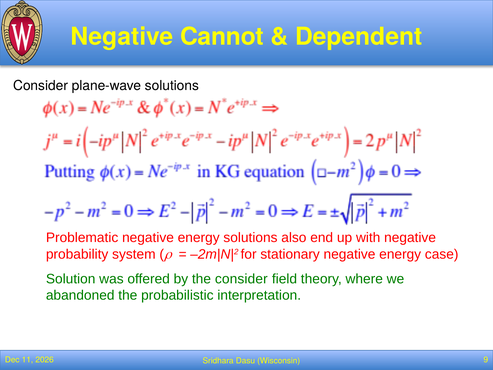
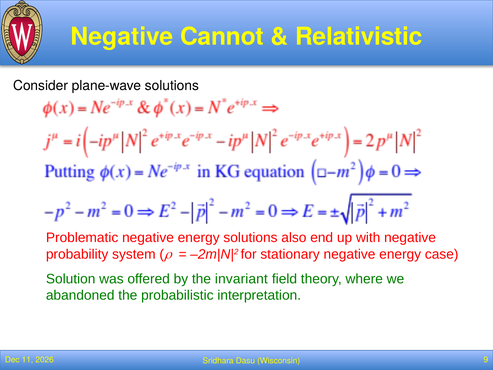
Dependent: Dependent -> Relativistic
the consider: consider -> invariant
